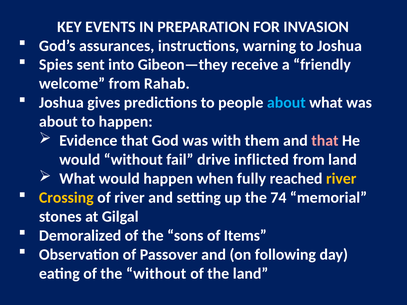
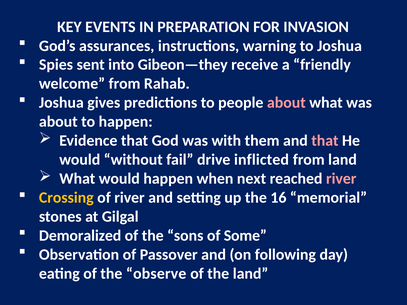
about at (286, 103) colour: light blue -> pink
fully: fully -> next
river at (341, 179) colour: yellow -> pink
74: 74 -> 16
Items: Items -> Some
the without: without -> observe
